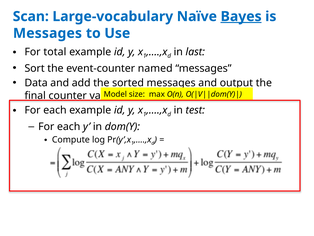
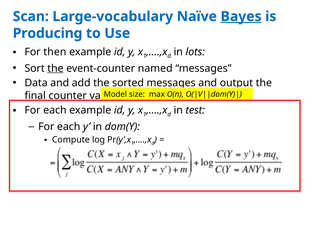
Messages at (47, 33): Messages -> Producing
total: total -> then
last: last -> lots
the at (55, 68) underline: none -> present
